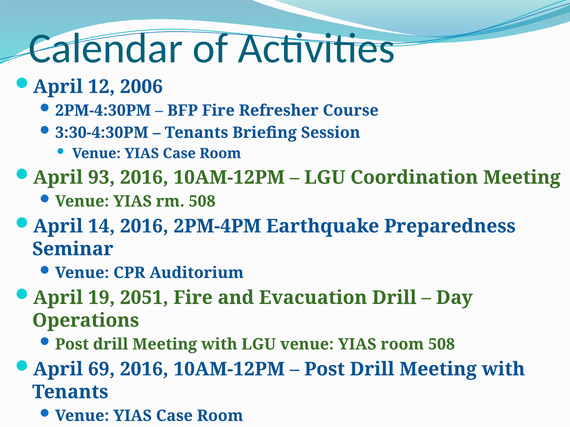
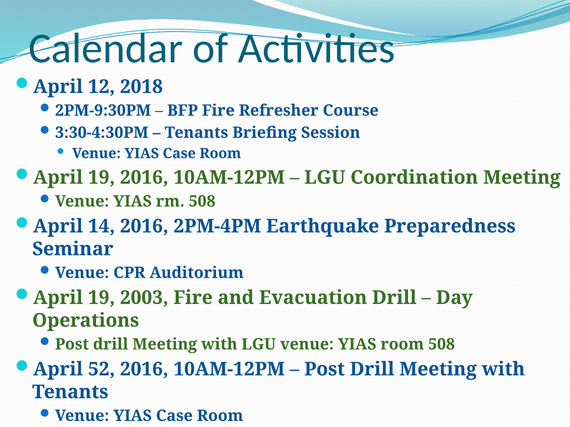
2006: 2006 -> 2018
2PM-4:30PM: 2PM-4:30PM -> 2PM-9:30PM
93 at (101, 178): 93 -> 19
2051: 2051 -> 2003
69: 69 -> 52
